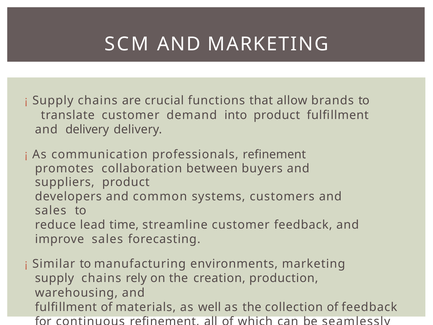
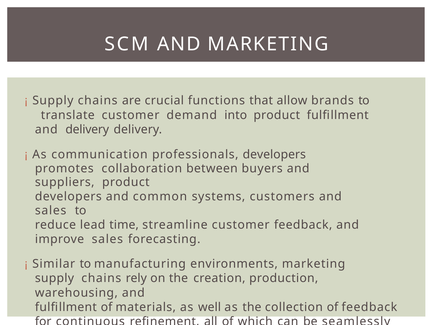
professionals refinement: refinement -> developers
